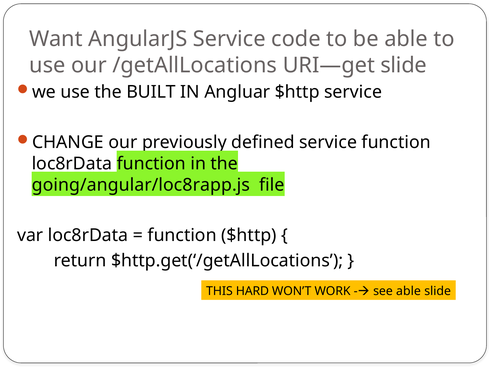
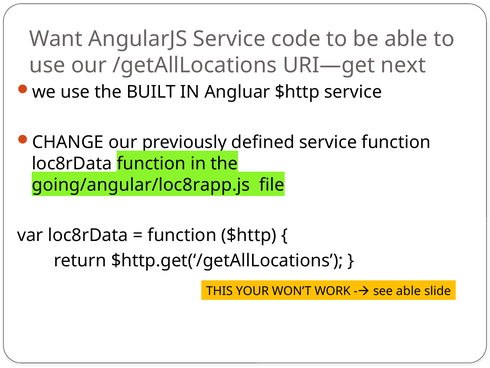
URI—get slide: slide -> next
HARD: HARD -> YOUR
